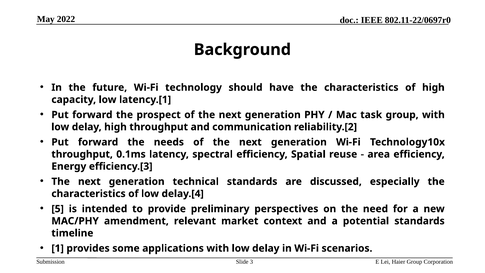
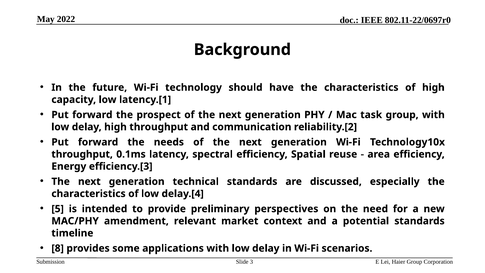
1: 1 -> 8
